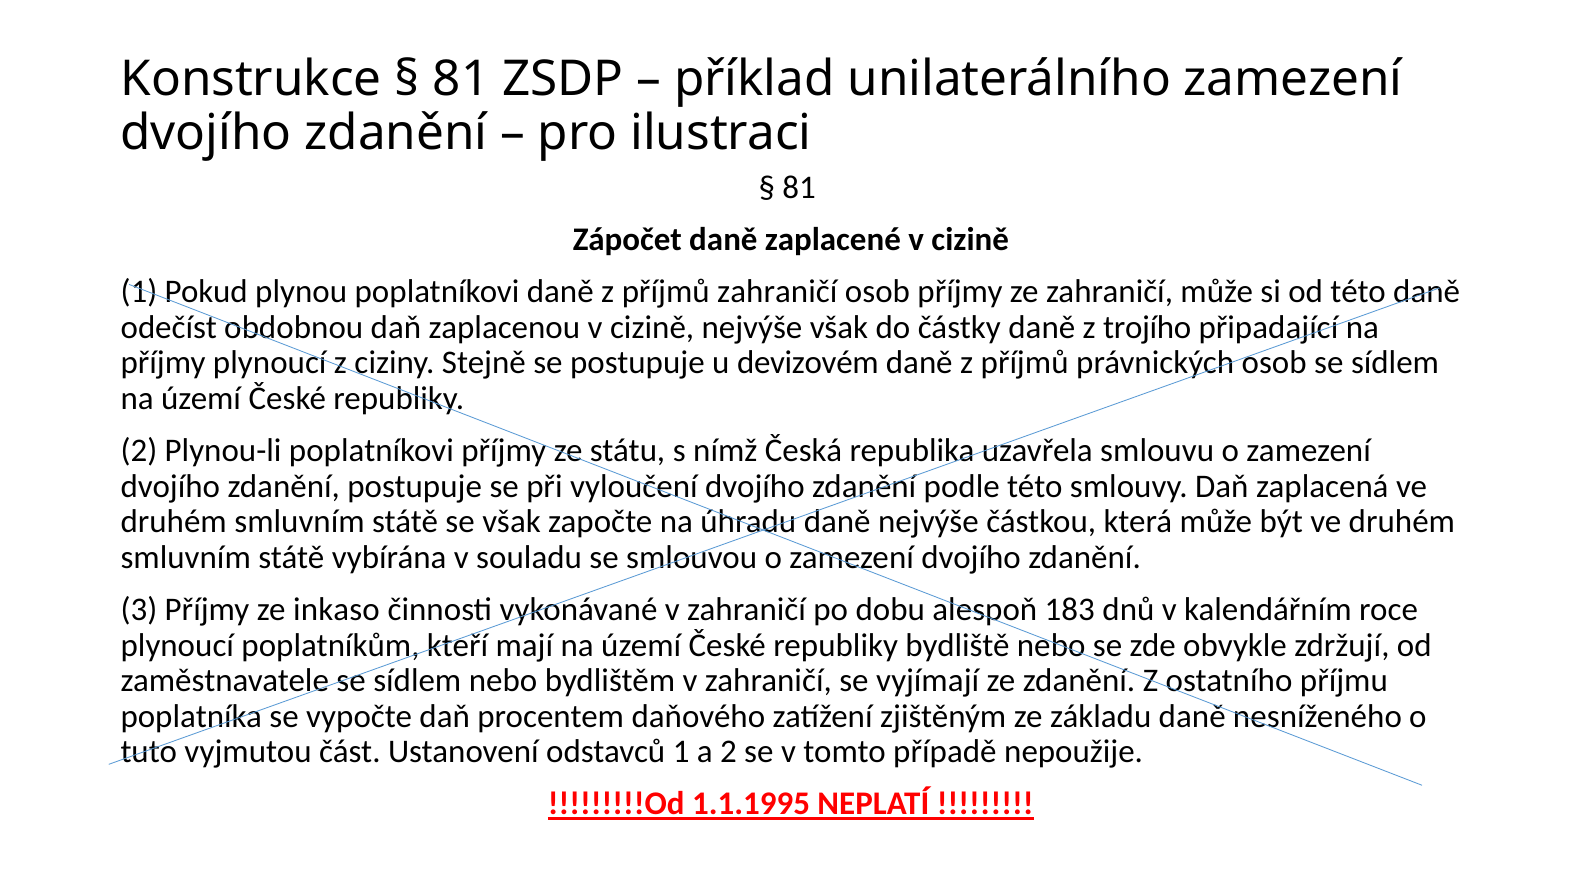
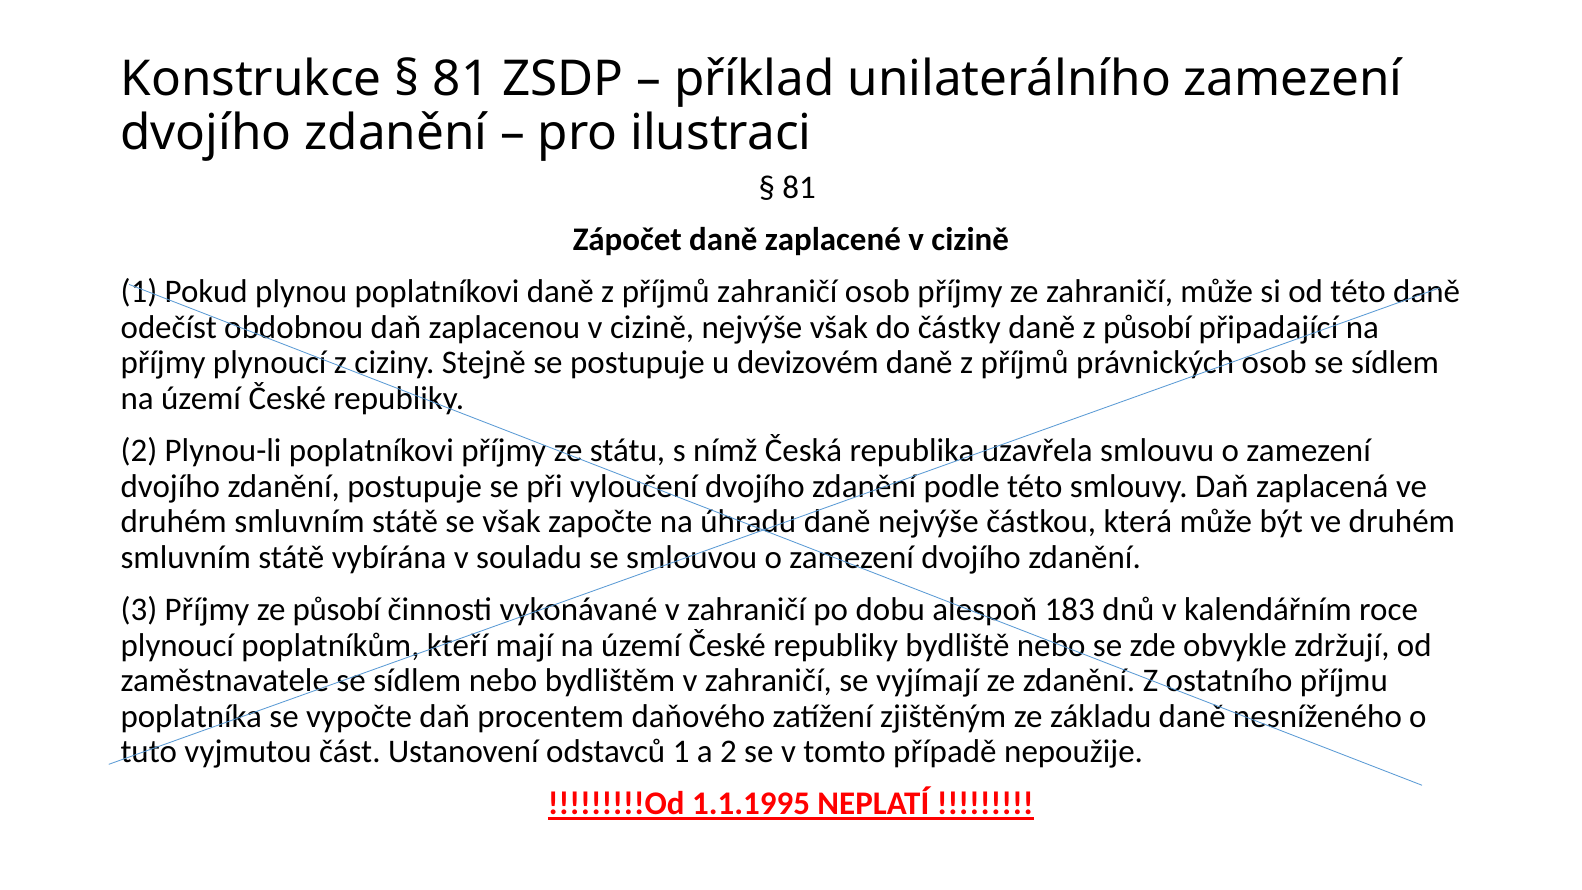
z trojího: trojího -> působí
ze inkaso: inkaso -> působí
